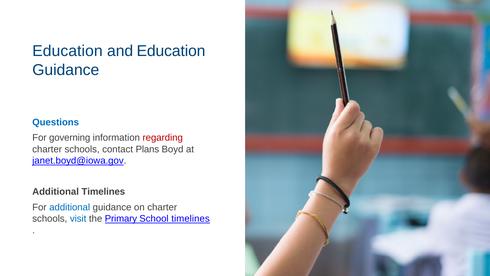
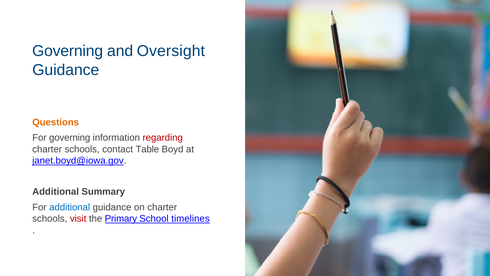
Education at (67, 51): Education -> Governing
and Education: Education -> Oversight
Questions colour: blue -> orange
Plans: Plans -> Table
Additional Timelines: Timelines -> Summary
visit colour: blue -> red
